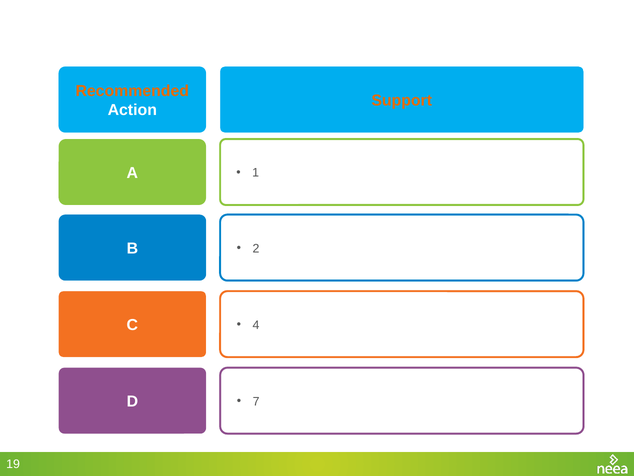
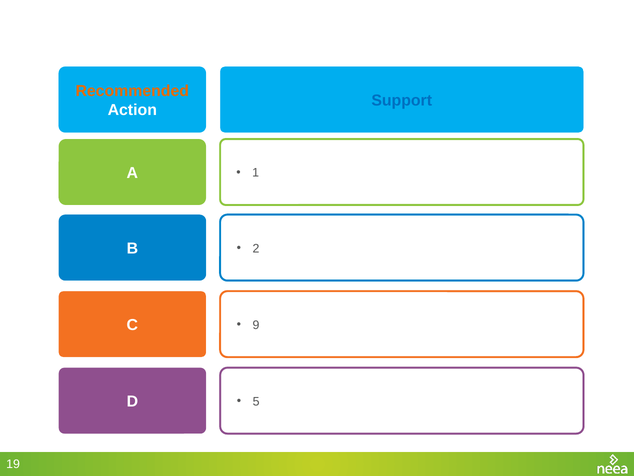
Support colour: orange -> blue
4: 4 -> 9
7: 7 -> 5
